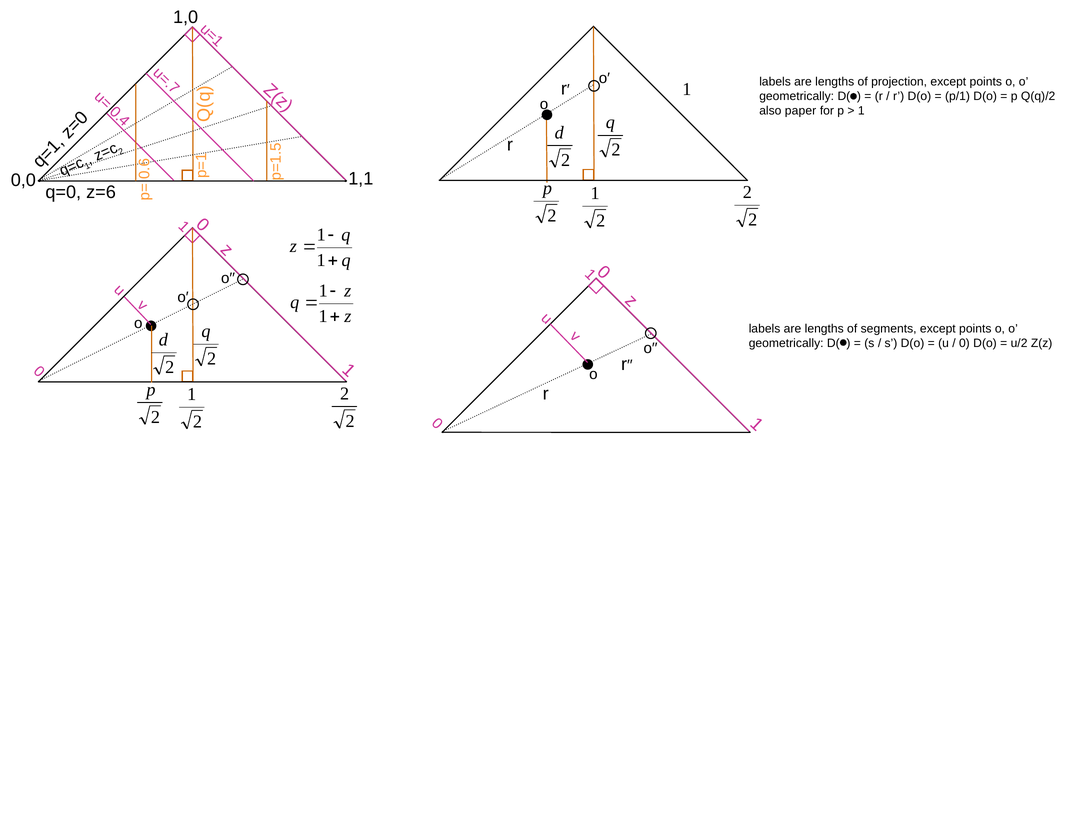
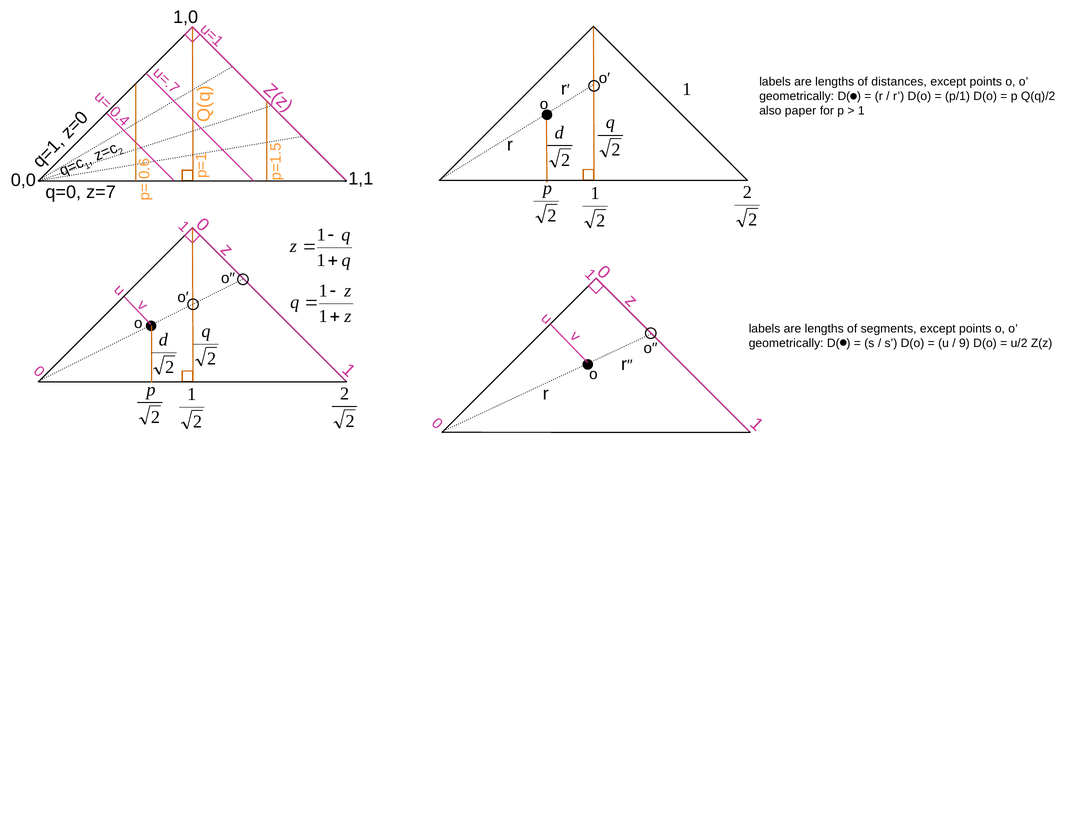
projection: projection -> distances
z=6: z=6 -> z=7
0 at (964, 343): 0 -> 9
